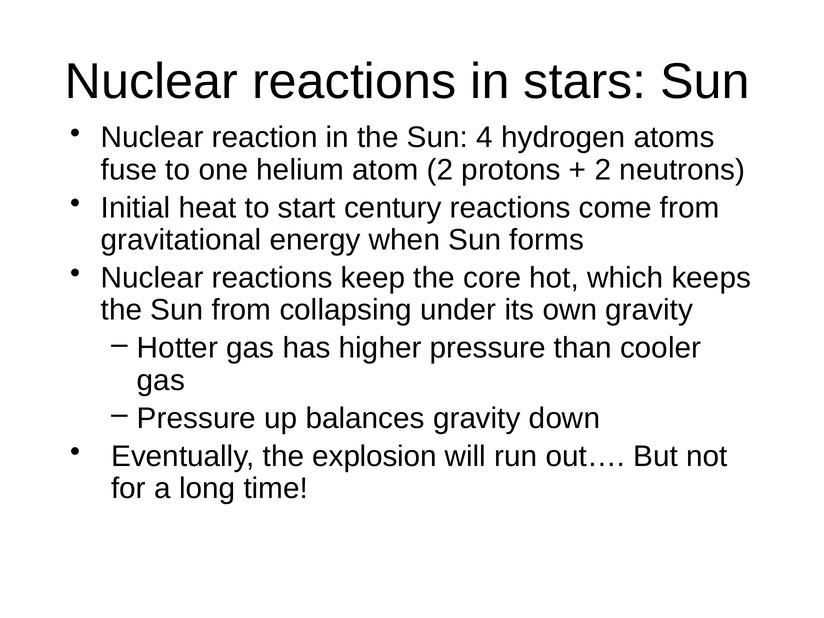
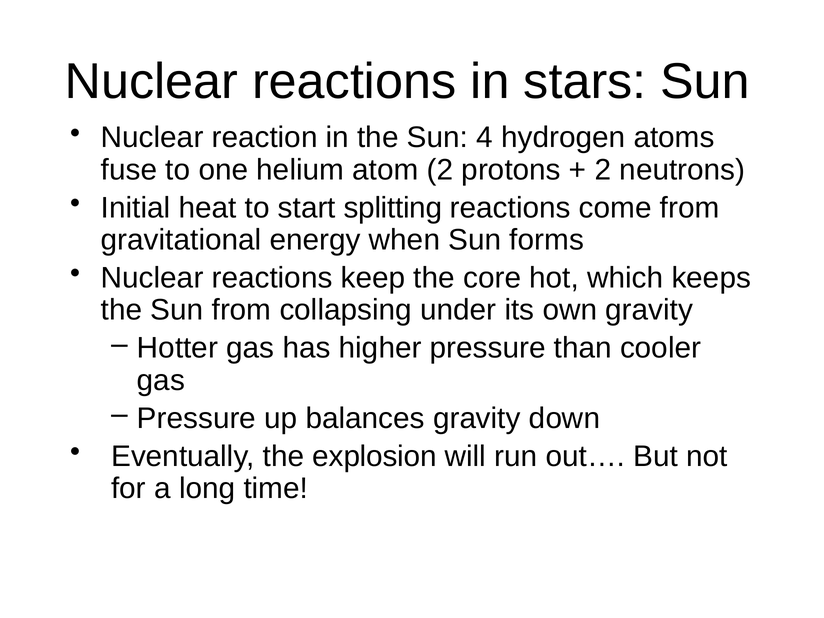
century: century -> splitting
